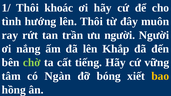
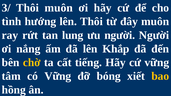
1/: 1/ -> 3/
Thôi khoác: khoác -> muôn
trần: trần -> lung
chờ colour: light green -> yellow
có Ngàn: Ngàn -> Vững
